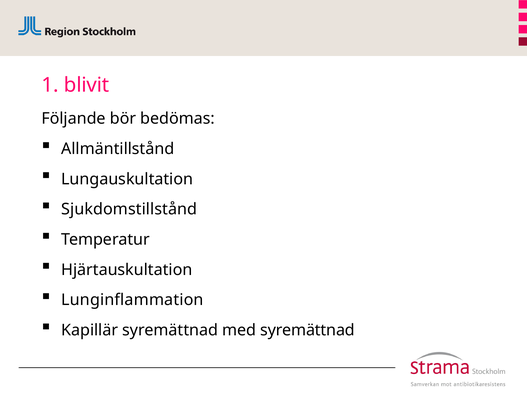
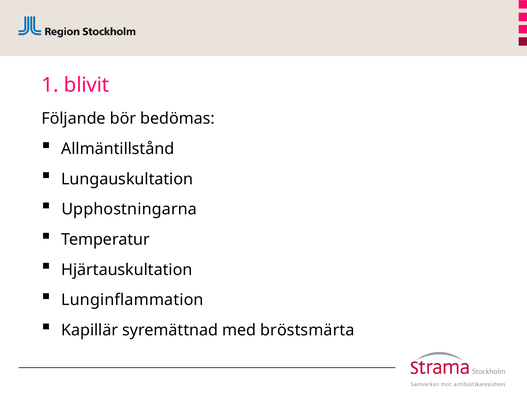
Sjukdomstillstånd: Sjukdomstillstånd -> Upphostningarna
med syremättnad: syremättnad -> bröstsmärta
